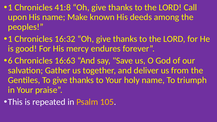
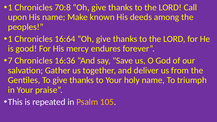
41:8: 41:8 -> 70:8
16:32: 16:32 -> 16:64
6: 6 -> 7
16:63: 16:63 -> 16:36
